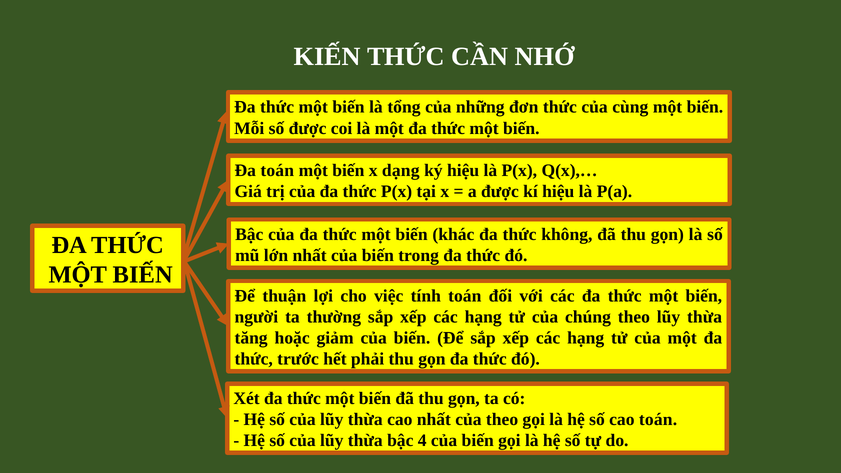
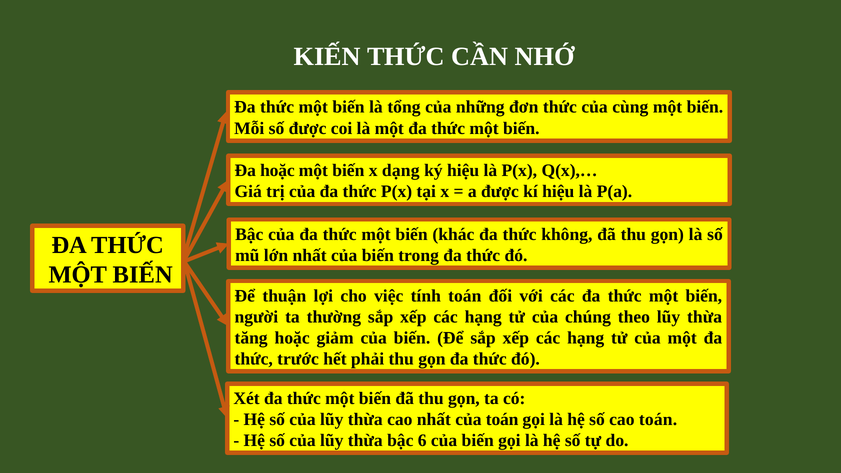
Đa toán: toán -> hoặc
của theo: theo -> toán
4: 4 -> 6
